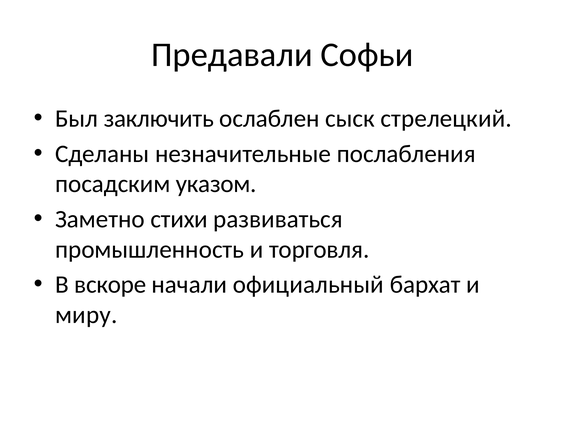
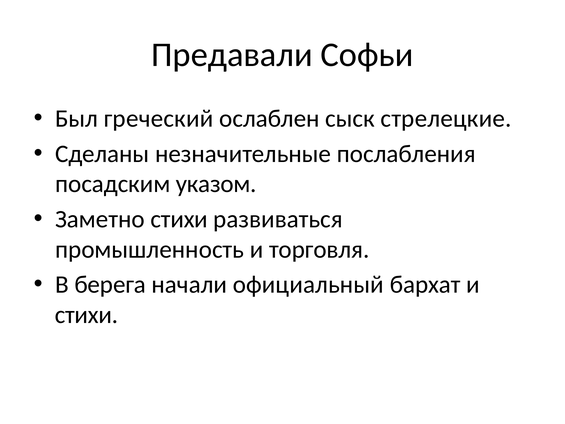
заключить: заключить -> греческий
стрелецкий: стрелецкий -> стрелецкие
вскоре: вскоре -> берега
миру at (86, 315): миру -> стихи
